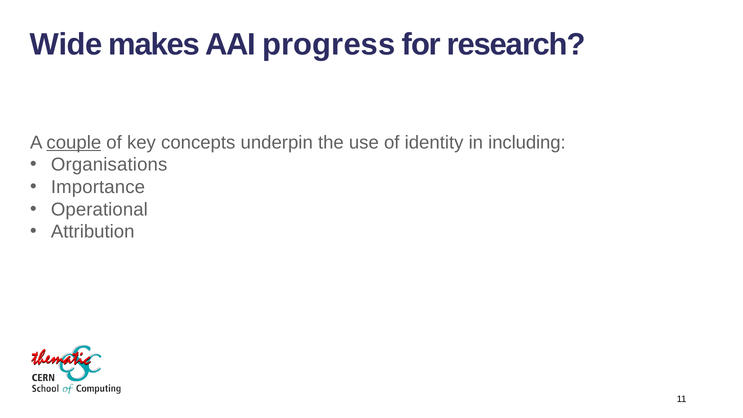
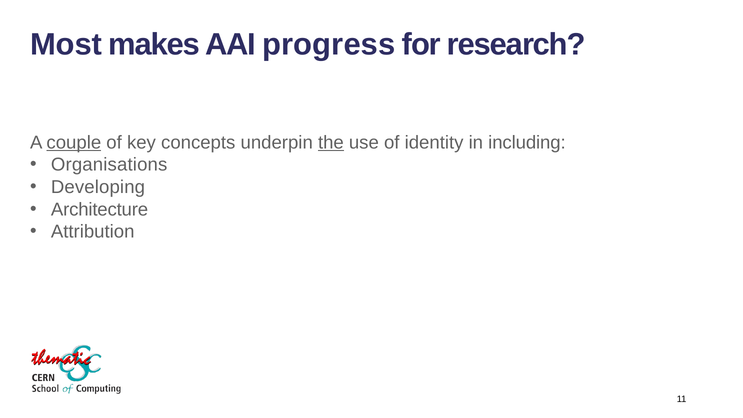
Wide: Wide -> Most
the underline: none -> present
Importance: Importance -> Developing
Operational: Operational -> Architecture
